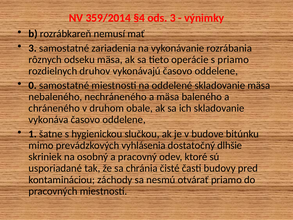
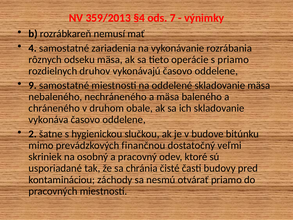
359/2014: 359/2014 -> 359/2013
ods 3: 3 -> 7
3 at (33, 48): 3 -> 4
0: 0 -> 9
1: 1 -> 2
vyhlásenia: vyhlásenia -> finančnou
dlhšie: dlhšie -> veľmi
